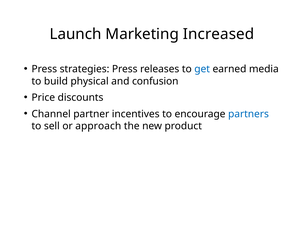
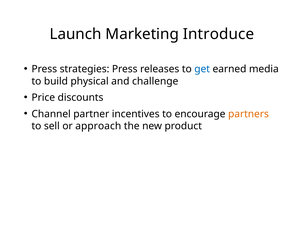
Increased: Increased -> Introduce
confusion: confusion -> challenge
partners colour: blue -> orange
